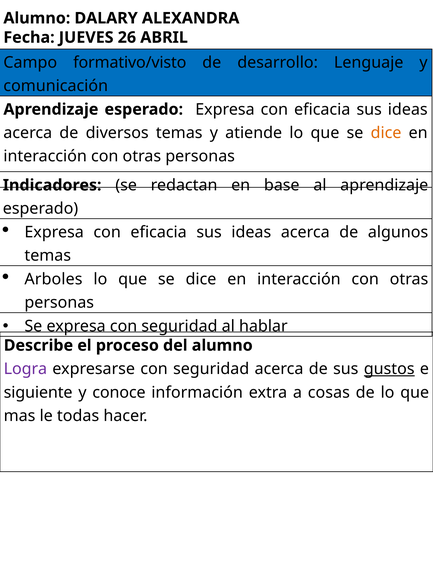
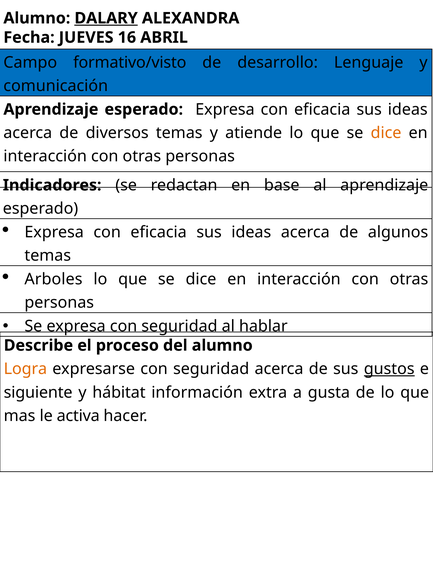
DALARY underline: none -> present
26: 26 -> 16
Logra colour: purple -> orange
conoce: conoce -> hábitat
cosas: cosas -> gusta
todas: todas -> activa
